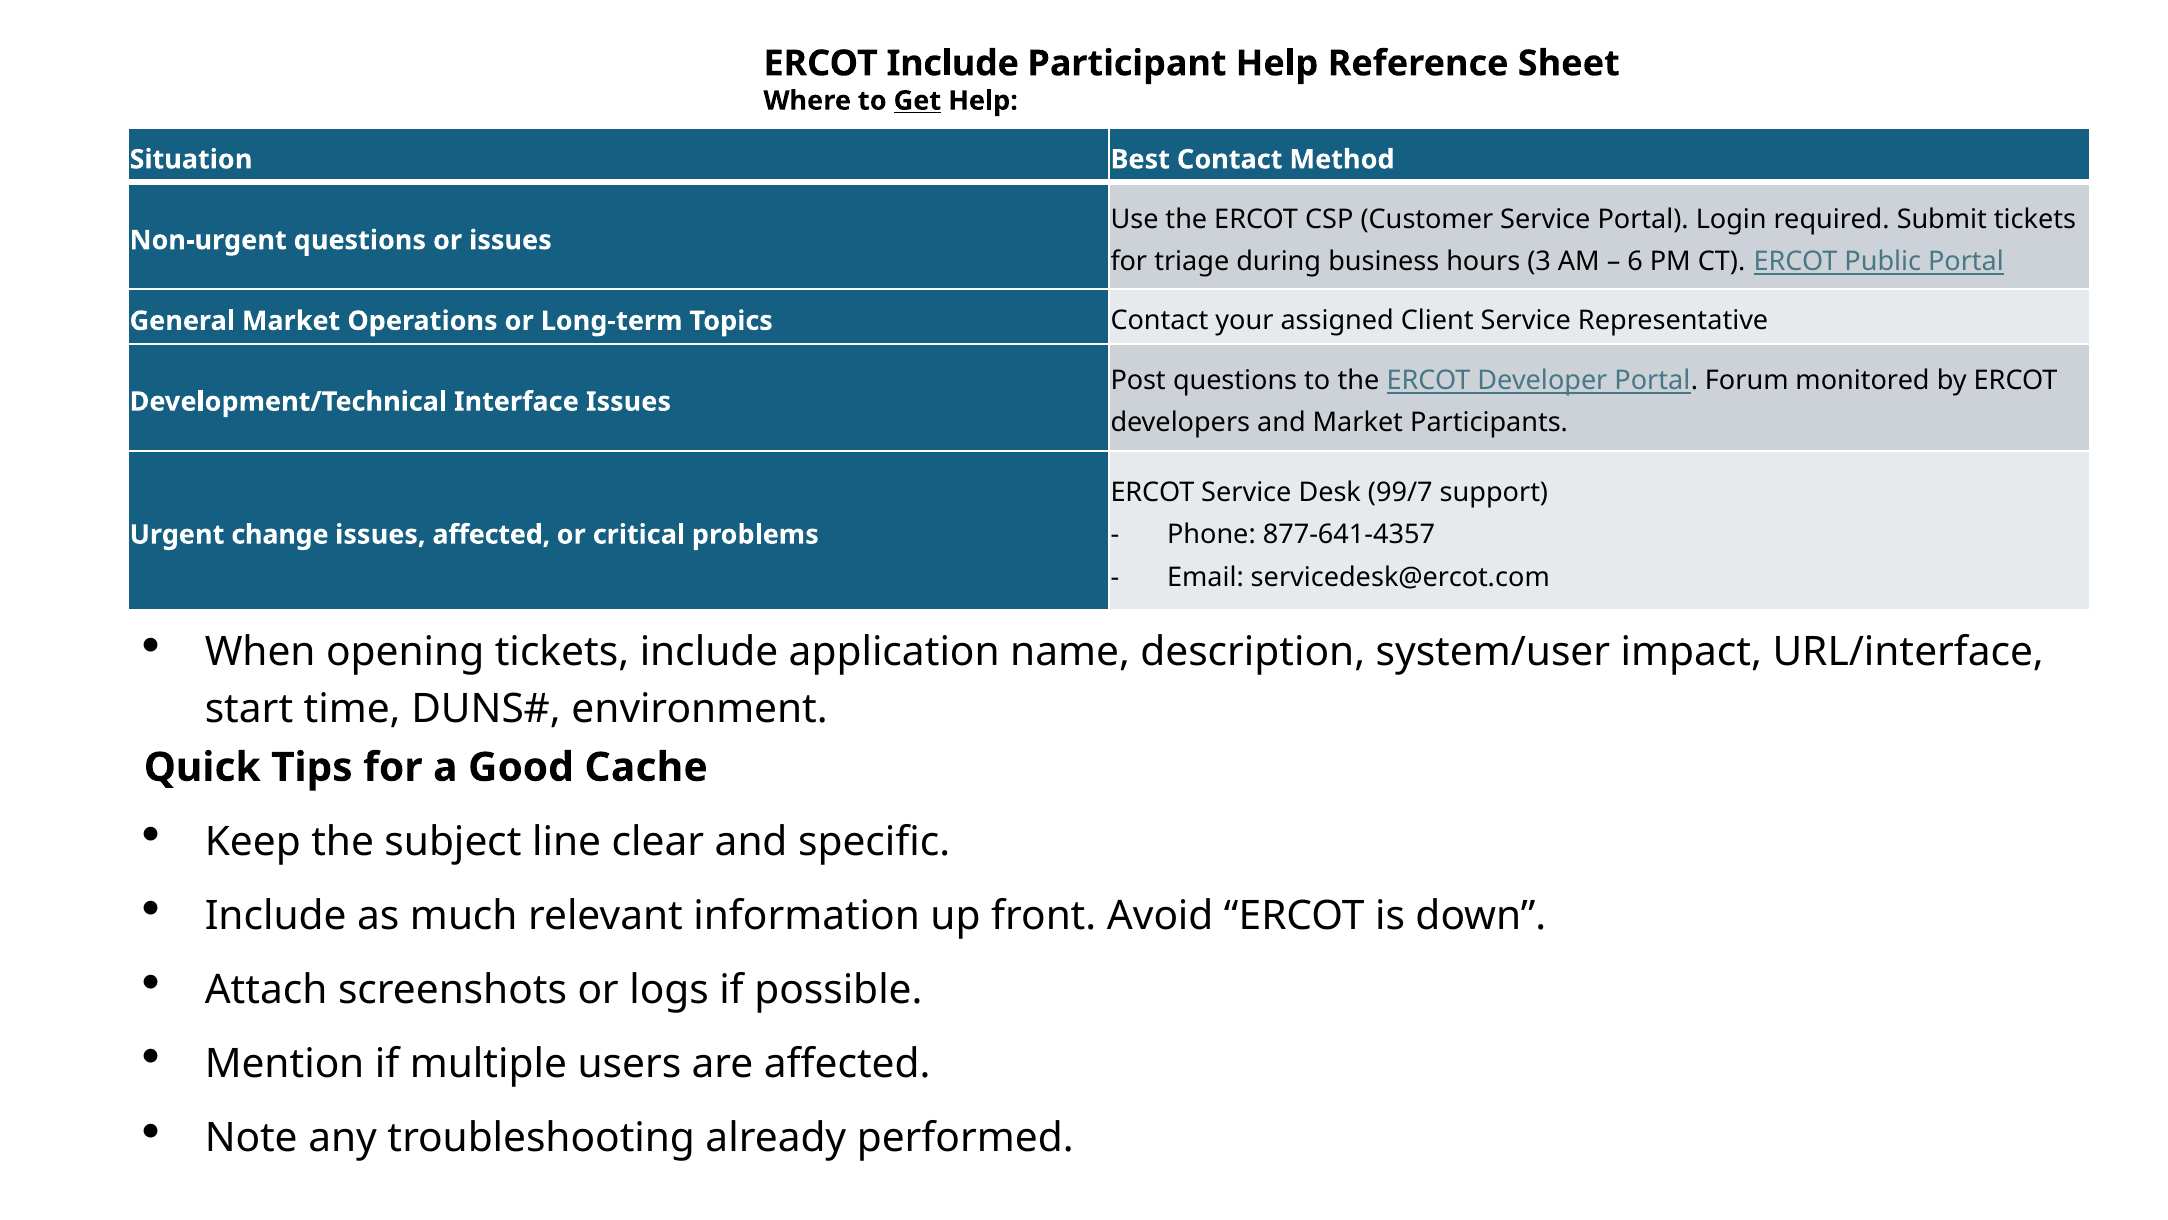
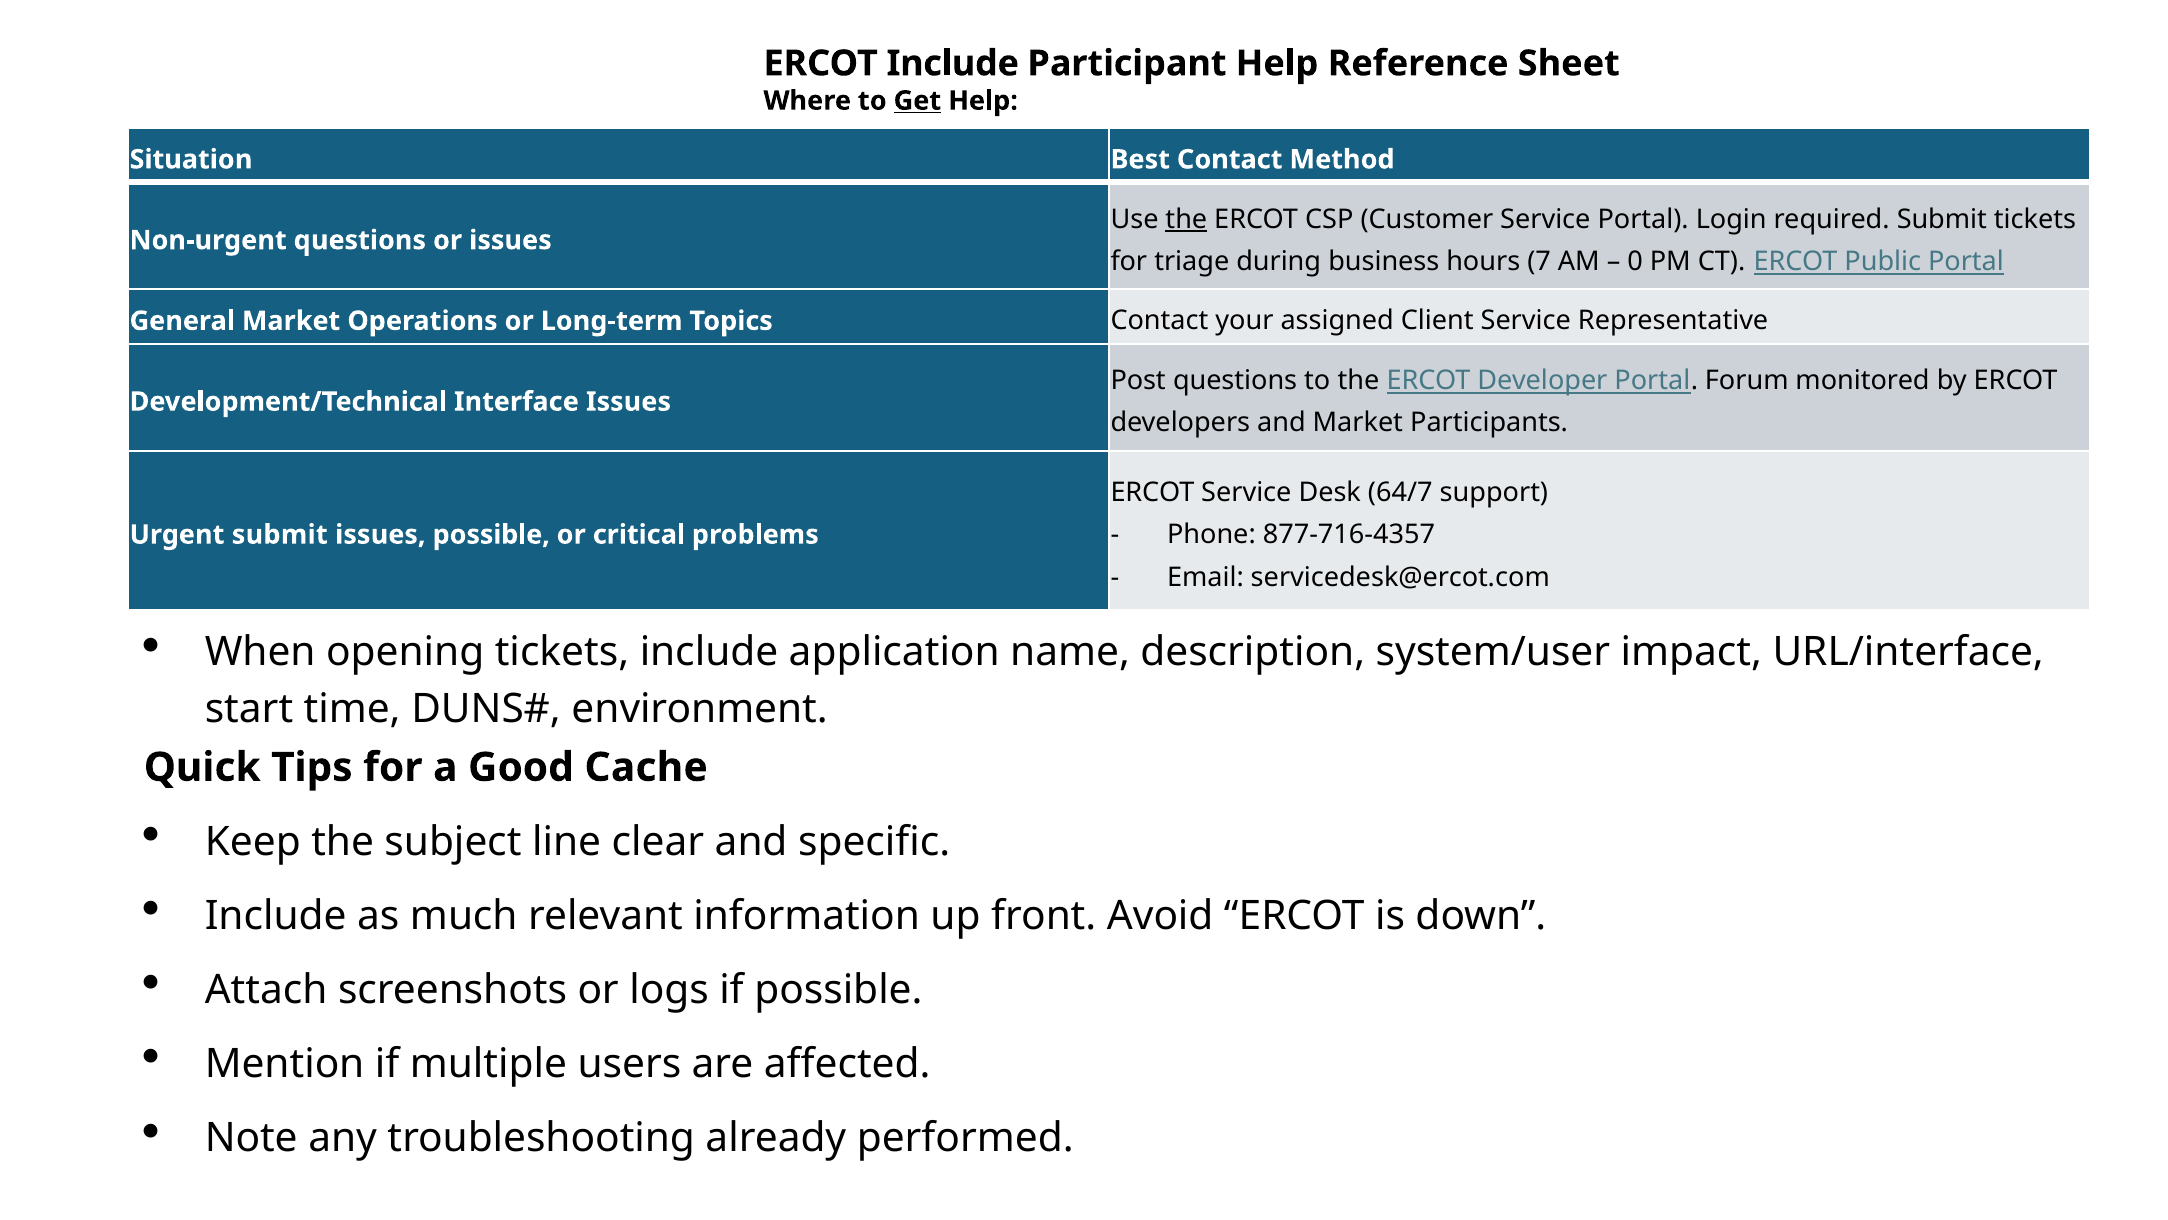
the at (1186, 219) underline: none -> present
3: 3 -> 7
6: 6 -> 0
99/7: 99/7 -> 64/7
877-641-4357: 877-641-4357 -> 877-716-4357
Urgent change: change -> submit
issues affected: affected -> possible
